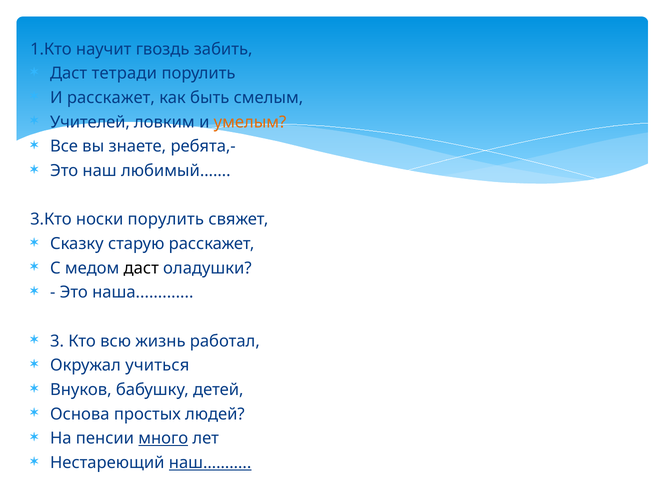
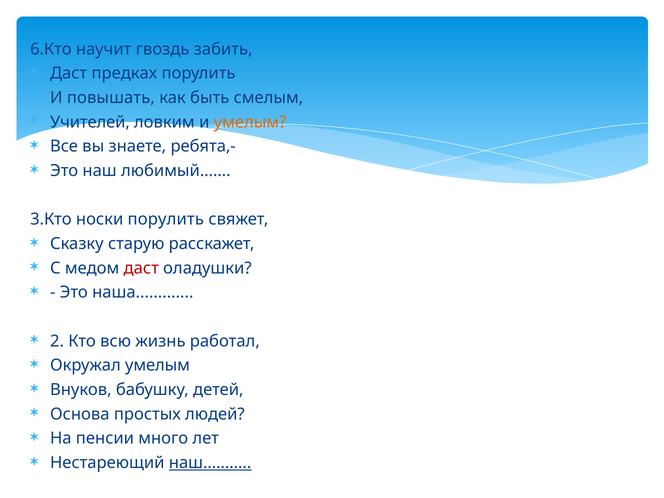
1.Кто: 1.Кто -> 6.Кто
тетради: тетради -> предках
И расскажет: расскажет -> повышать
даст at (141, 268) colour: black -> red
3: 3 -> 2
Окружал учиться: учиться -> умелым
много underline: present -> none
